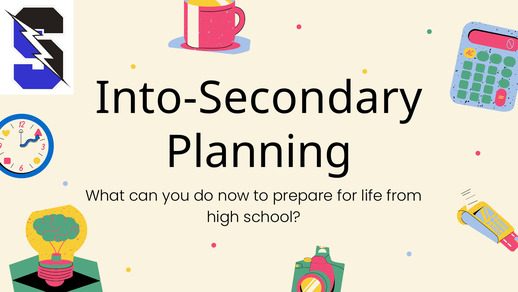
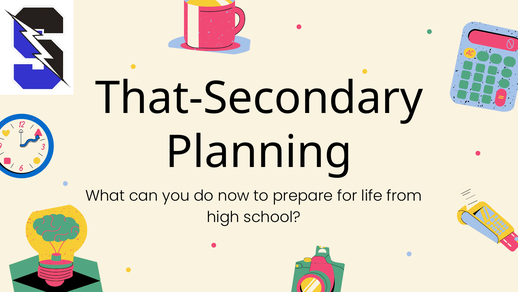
Into-Secondary: Into-Secondary -> That-Secondary
